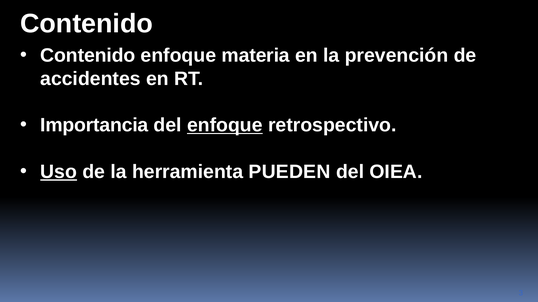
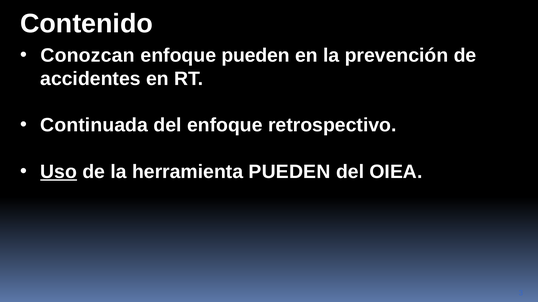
Contenido at (88, 56): Contenido -> Conozcan
enfoque materia: materia -> pueden
Importancia: Importancia -> Continuada
enfoque at (225, 126) underline: present -> none
